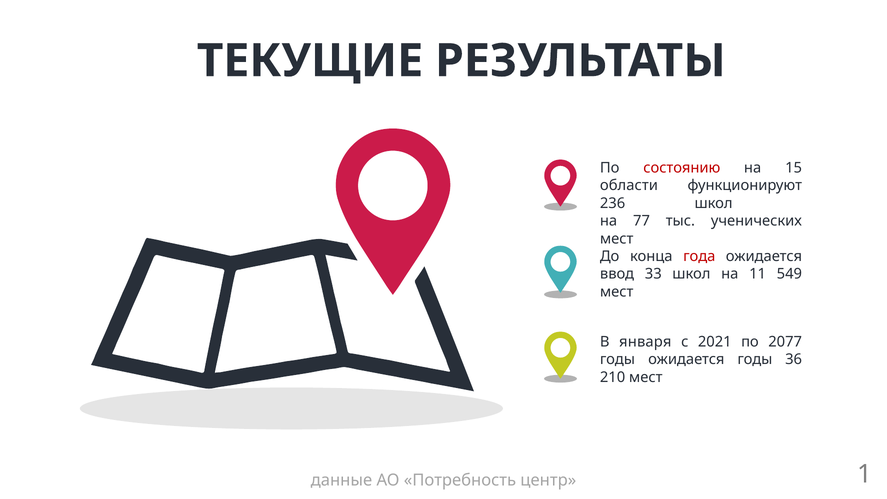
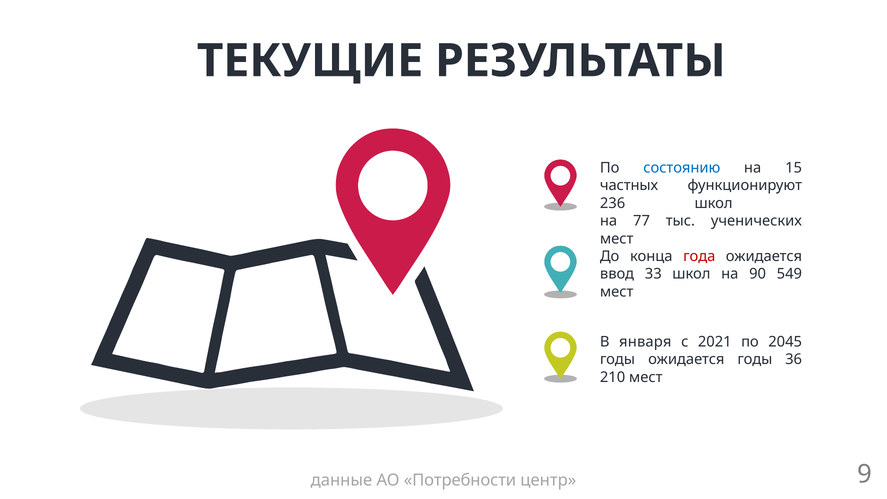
состоянию colour: red -> blue
области: области -> частных
11: 11 -> 90
2077: 2077 -> 2045
Потребность: Потребность -> Потребности
1: 1 -> 9
